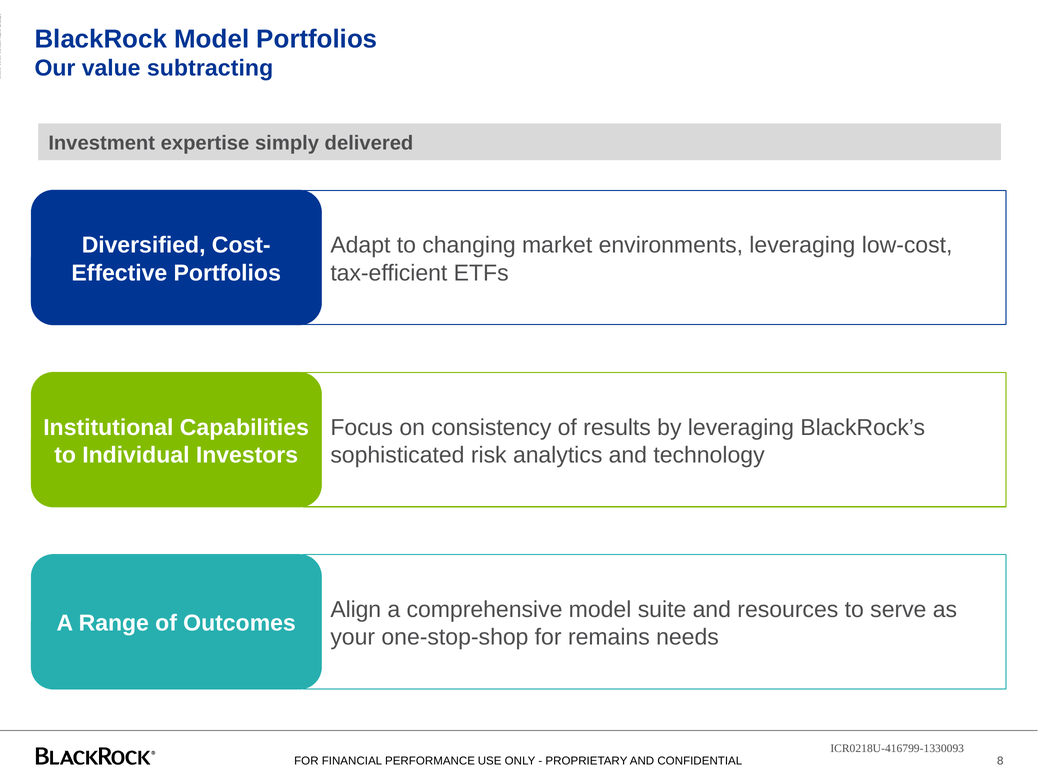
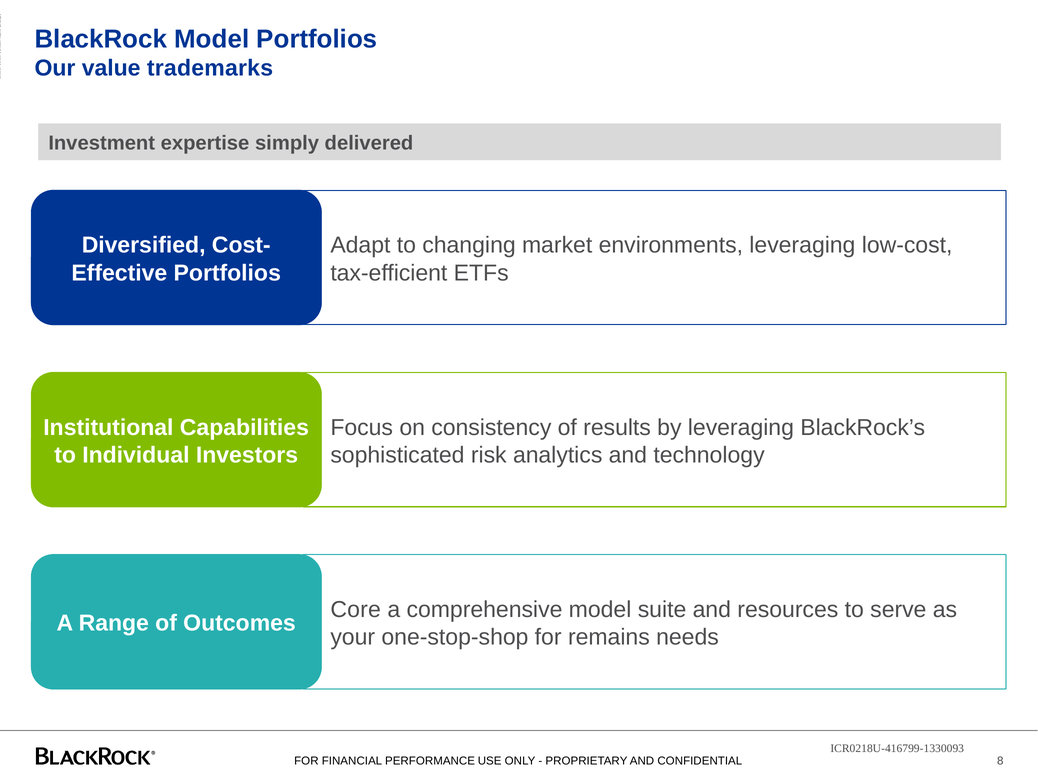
subtracting: subtracting -> trademarks
Align: Align -> Core
